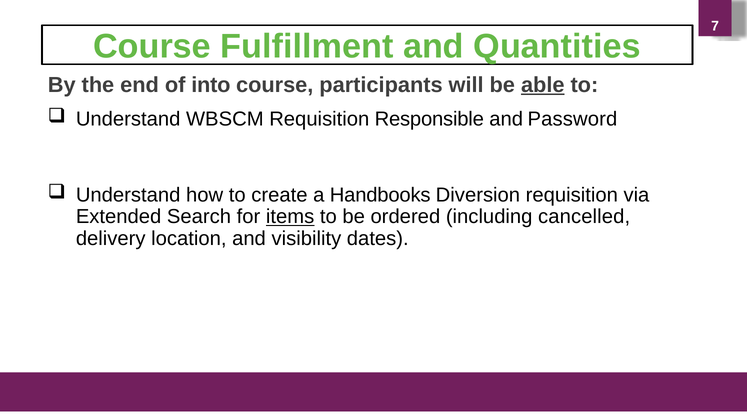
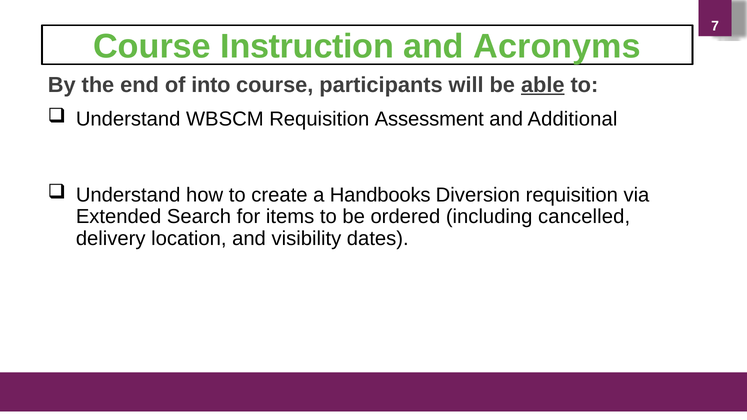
Fulfillment: Fulfillment -> Instruction
Quantities: Quantities -> Acronyms
Responsible: Responsible -> Assessment
Password: Password -> Additional
items underline: present -> none
